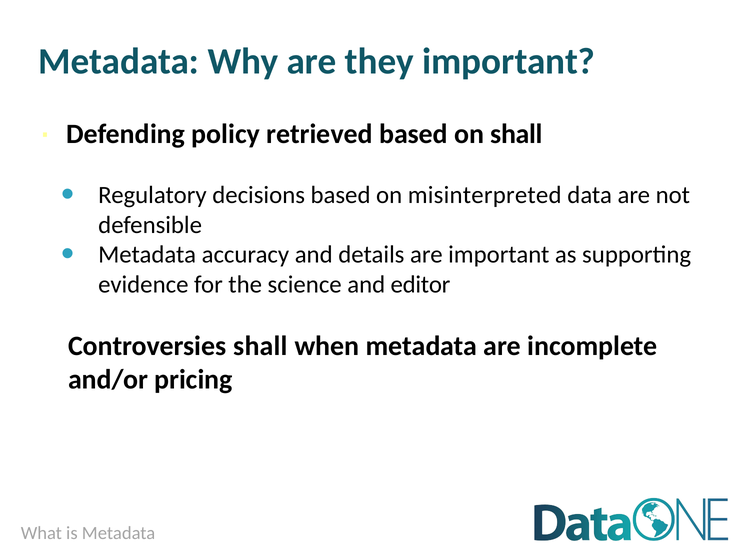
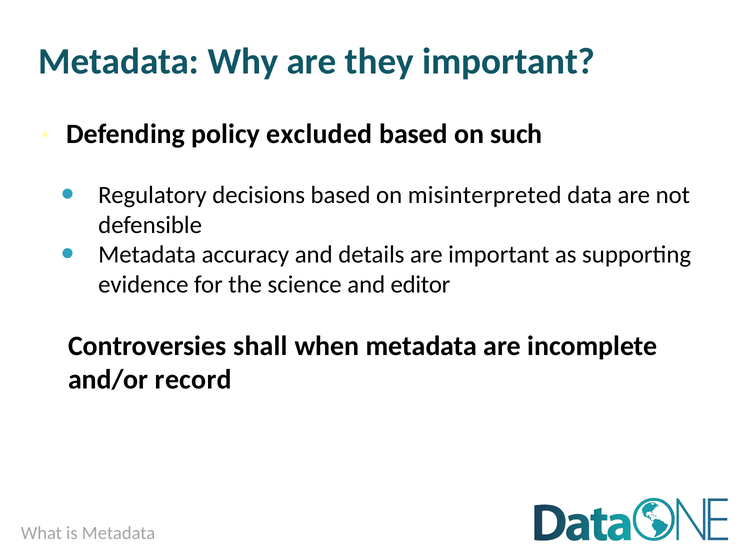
retrieved: retrieved -> excluded
on shall: shall -> such
pricing: pricing -> record
